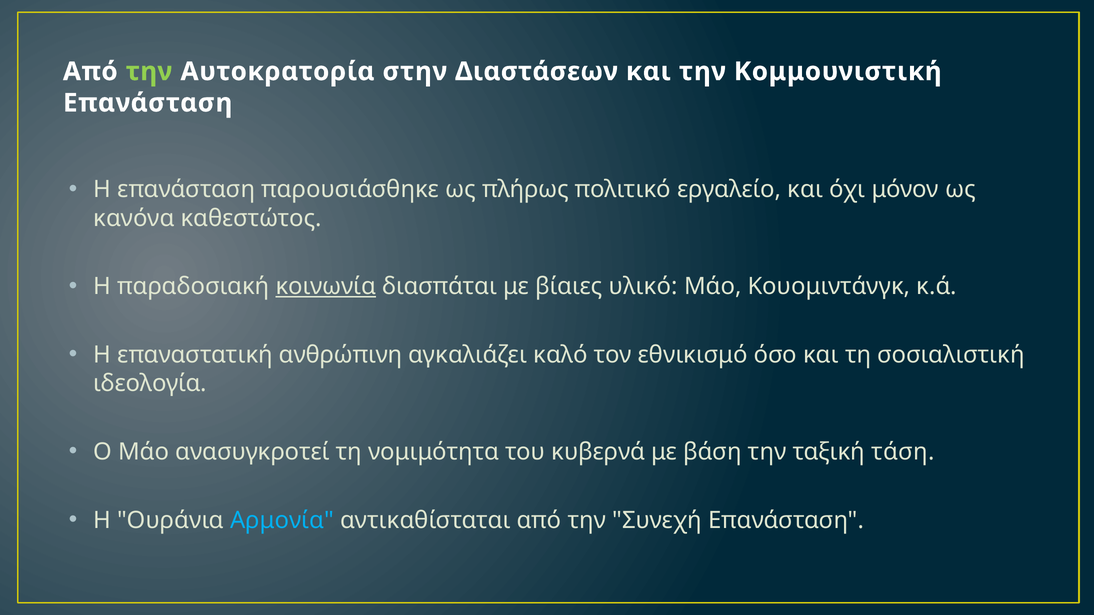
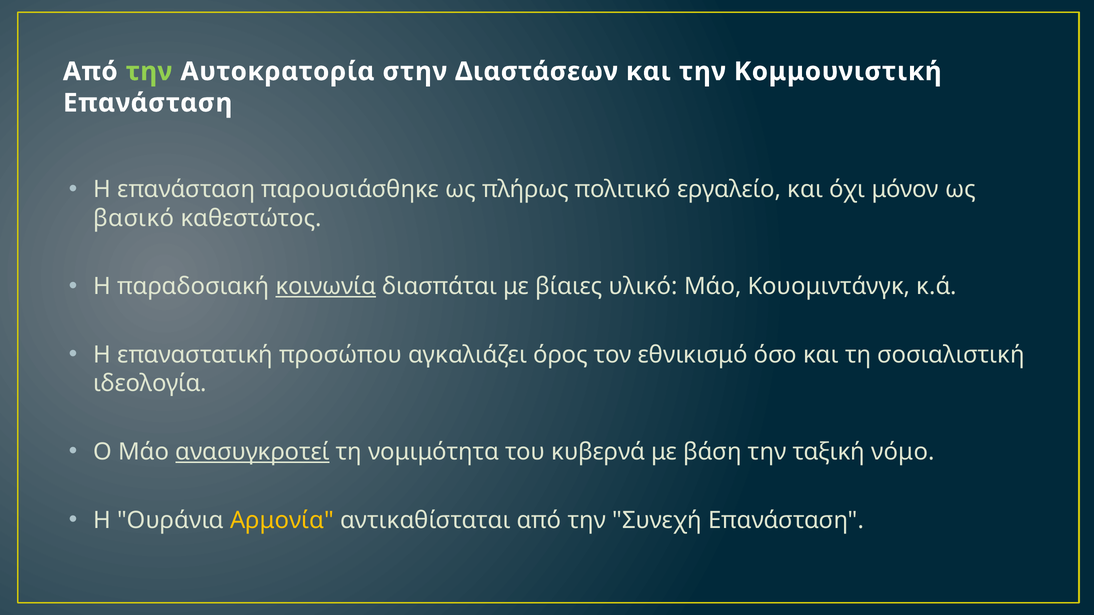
κανόνα: κανόνα -> βασικό
ανθρώπινη: ανθρώπινη -> προσώπου
καλό: καλό -> όρος
ανασυγκροτεί underline: none -> present
τάση: τάση -> νόμο
Αρμονία colour: light blue -> yellow
